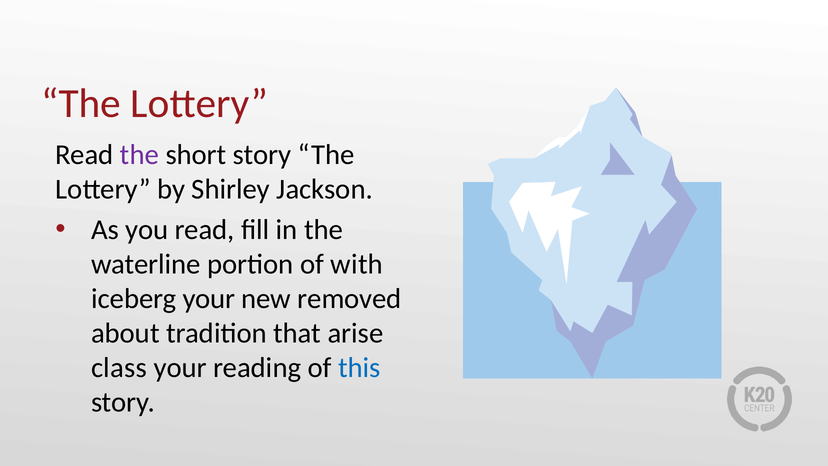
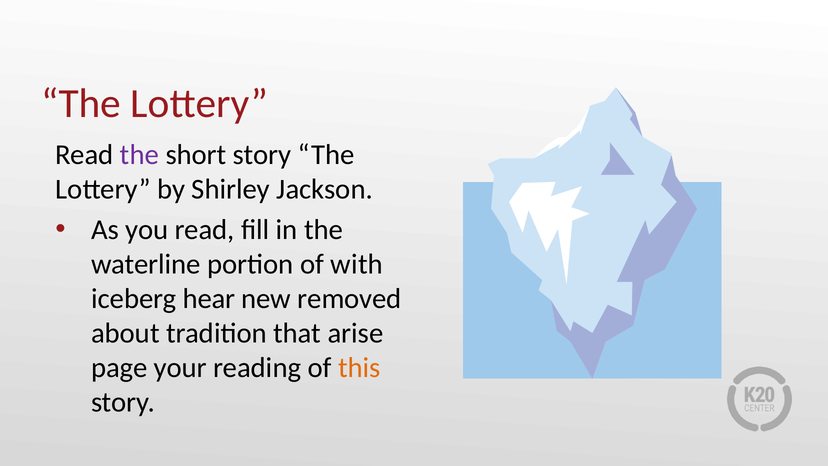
iceberg your: your -> hear
class: class -> page
this colour: blue -> orange
